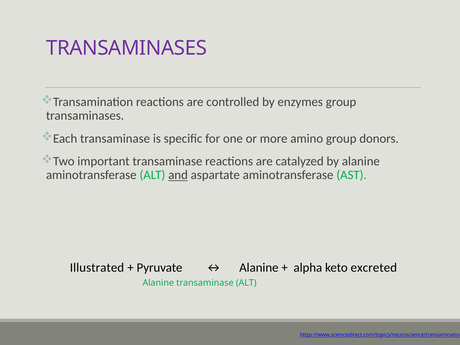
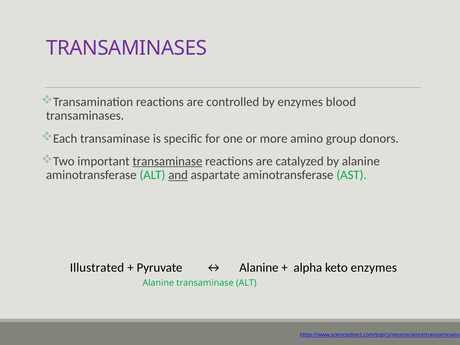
enzymes group: group -> blood
transaminase at (167, 161) underline: none -> present
keto excreted: excreted -> enzymes
